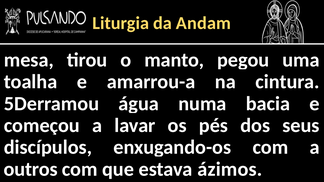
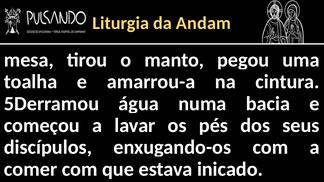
outros: outros -> comer
ázimos: ázimos -> inicado
